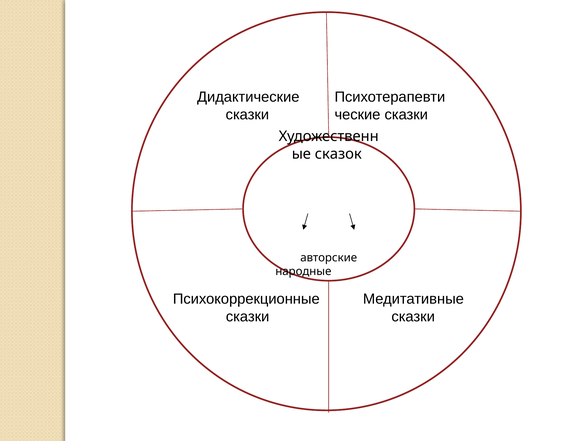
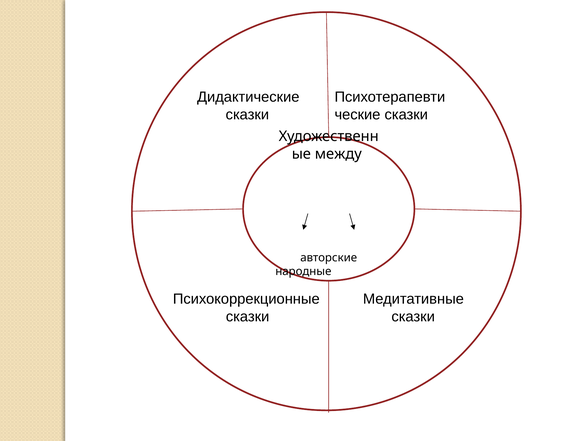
сказок: сказок -> между
